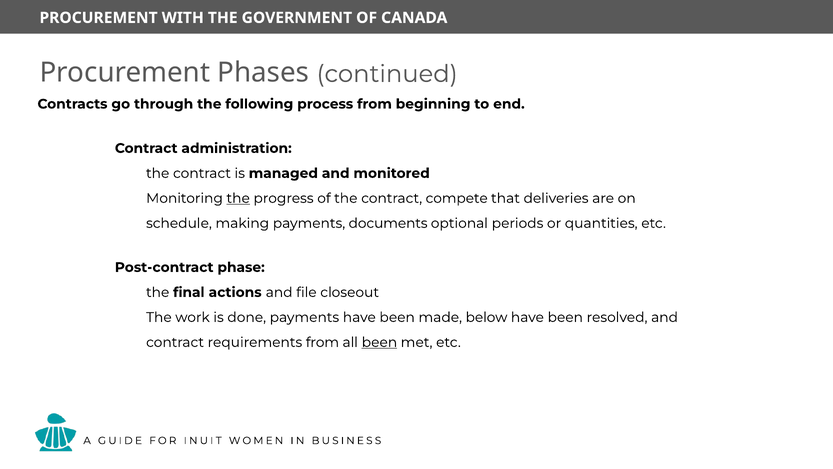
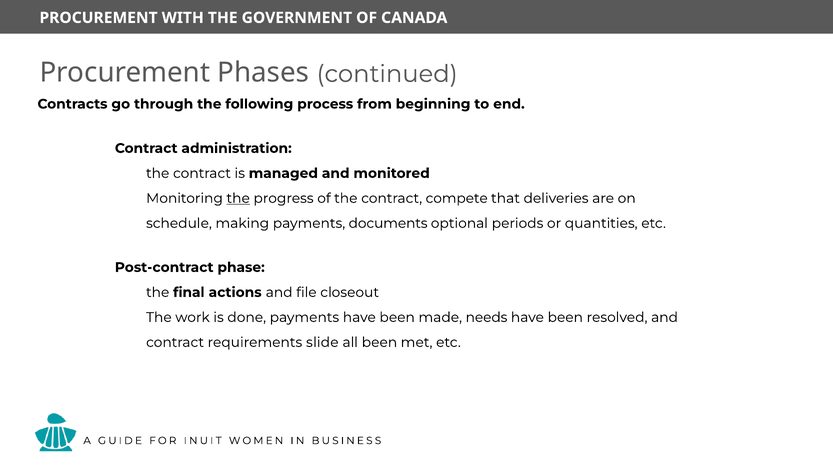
below: below -> needs
requirements from: from -> slide
been at (379, 342) underline: present -> none
